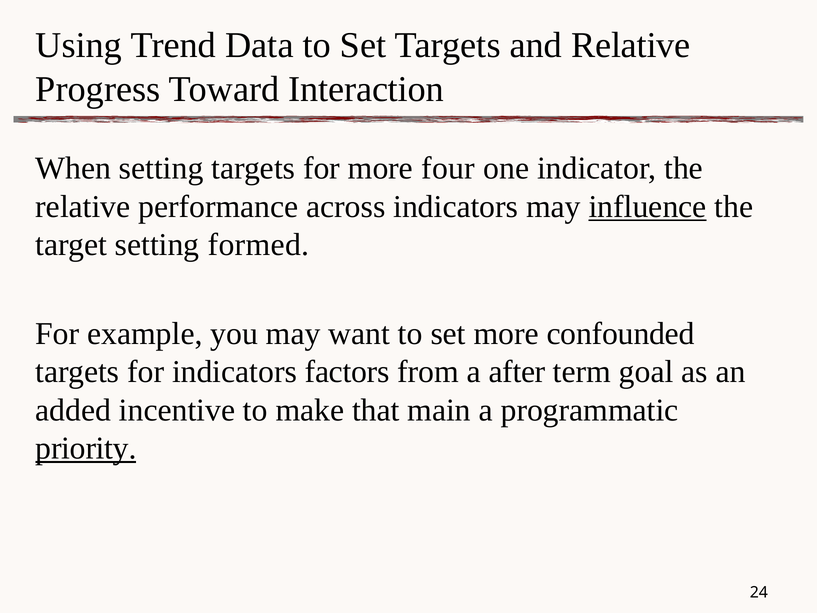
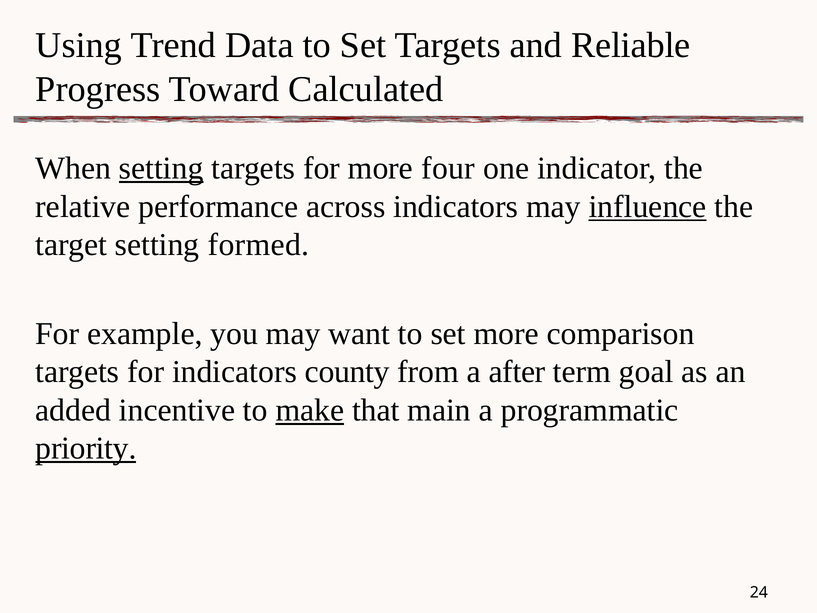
and Relative: Relative -> Reliable
Interaction: Interaction -> Calculated
setting at (161, 168) underline: none -> present
confounded: confounded -> comparison
factors: factors -> county
make underline: none -> present
